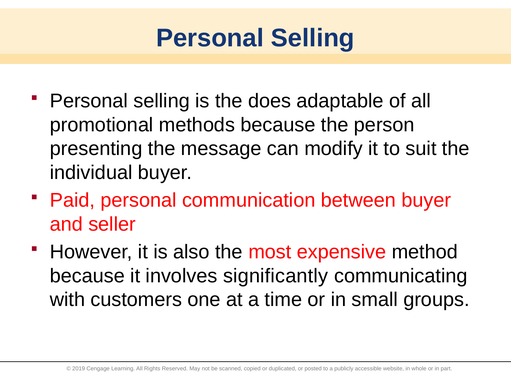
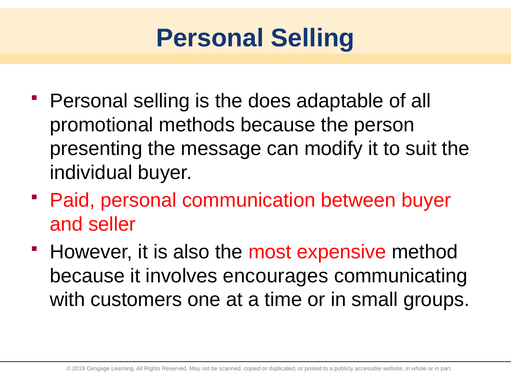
significantly: significantly -> encourages
